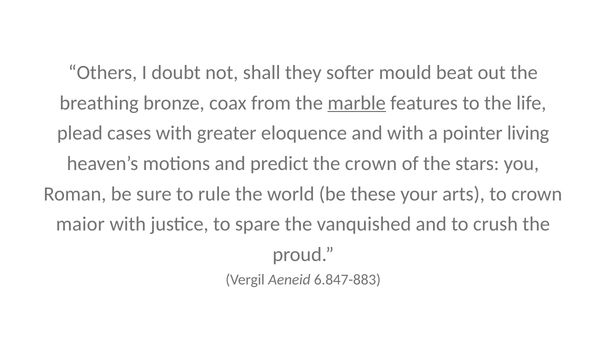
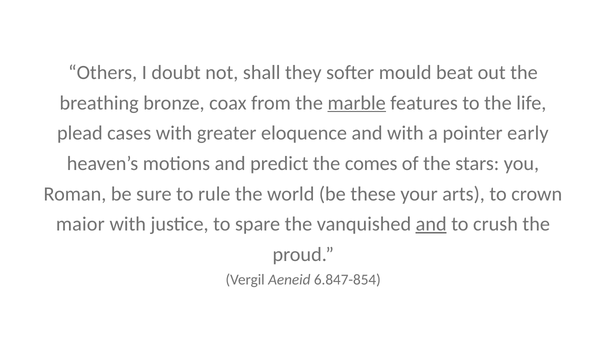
living: living -> early
the crown: crown -> comes
and at (431, 224) underline: none -> present
6.847-883: 6.847-883 -> 6.847-854
